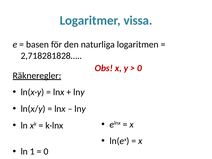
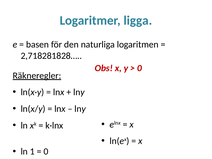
vissa: vissa -> ligga
